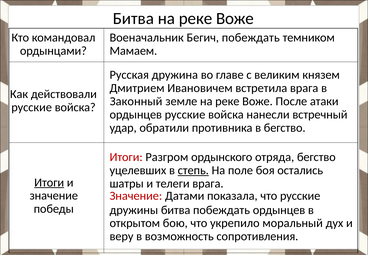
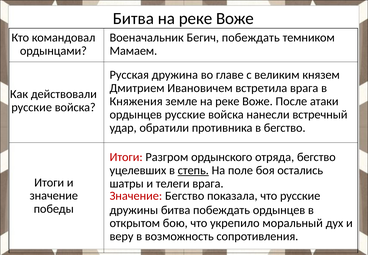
Законный: Законный -> Княжения
Итоги at (49, 182) underline: present -> none
Значение Датами: Датами -> Бегство
